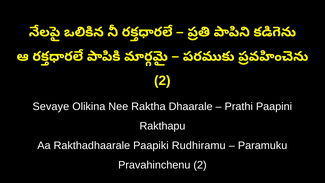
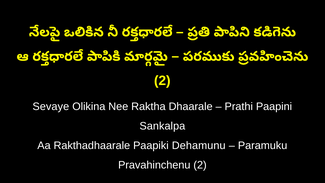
Rakthapu: Rakthapu -> Sankalpa
Rudhiramu: Rudhiramu -> Dehamunu
